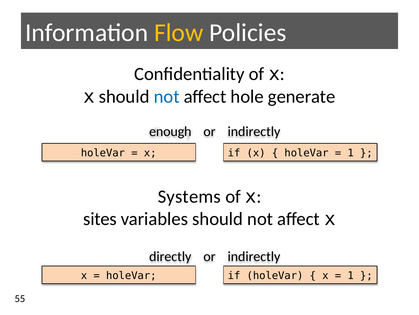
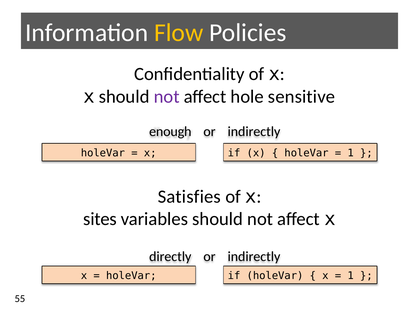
not at (167, 96) colour: blue -> purple
generate: generate -> sensitive
Systems: Systems -> Satisfies
